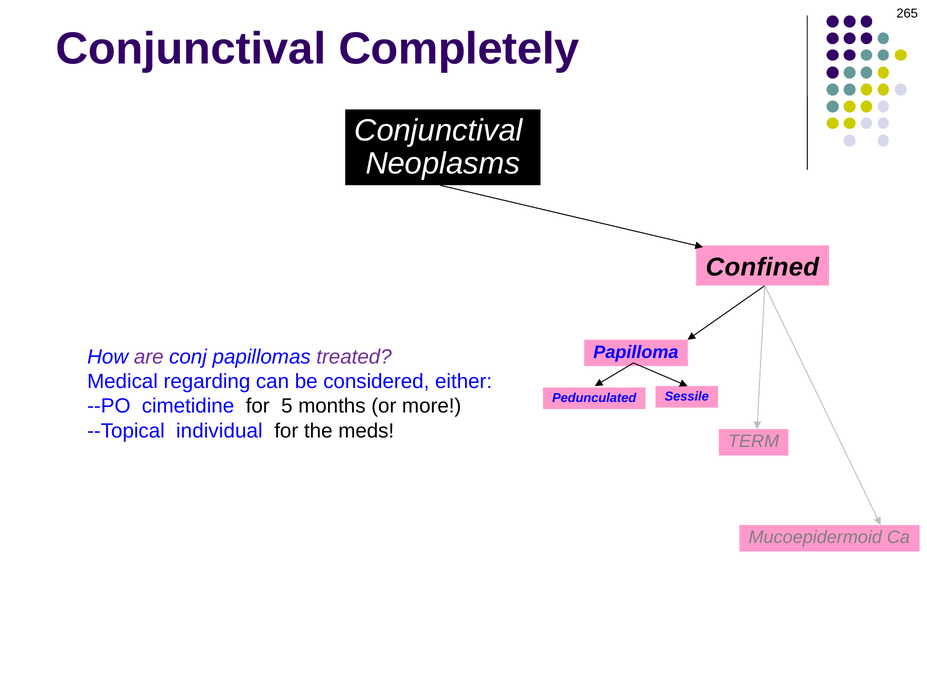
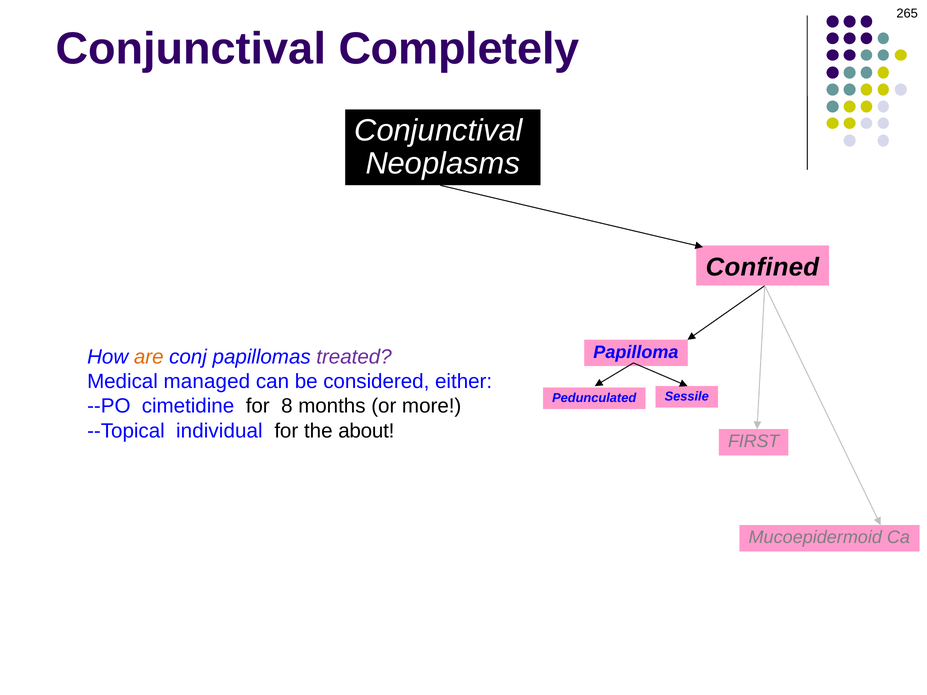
are colour: purple -> orange
regarding: regarding -> managed
5: 5 -> 8
meds: meds -> about
TERM: TERM -> FIRST
